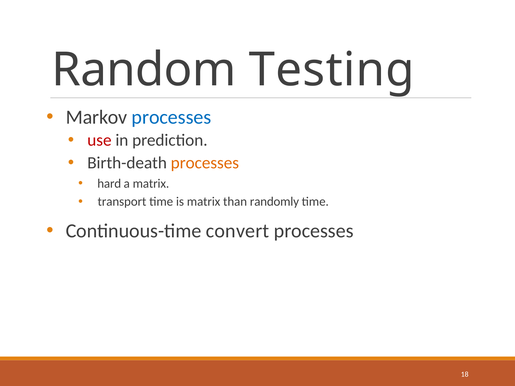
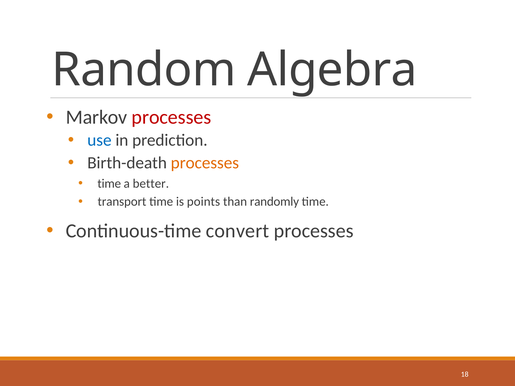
Testing: Testing -> Algebra
processes at (171, 117) colour: blue -> red
use colour: red -> blue
hard at (109, 184): hard -> time
a matrix: matrix -> better
is matrix: matrix -> points
